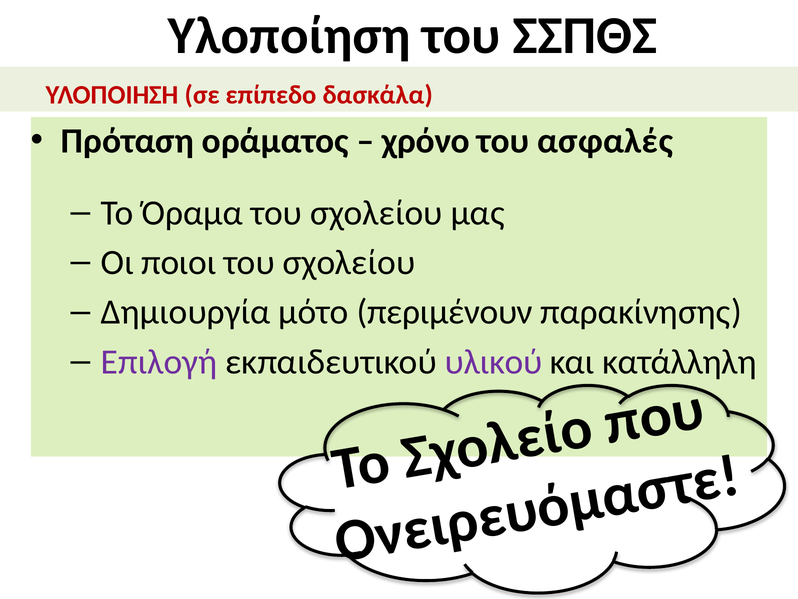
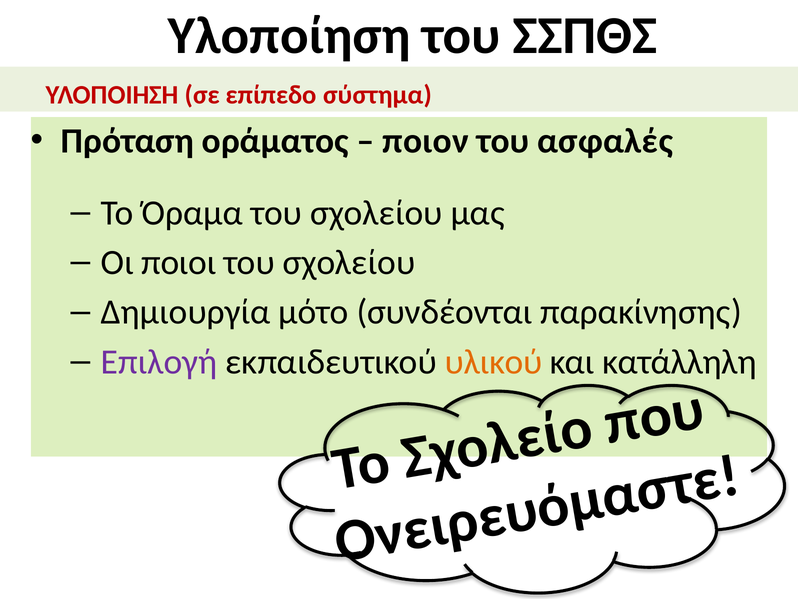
δασκάλα: δασκάλα -> σύστημα
χρόνο: χρόνο -> ποιον
περιμένουν: περιμένουν -> συνδέονται
υλικού colour: purple -> orange
